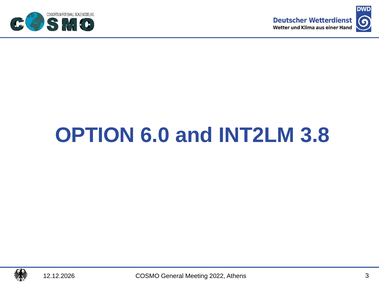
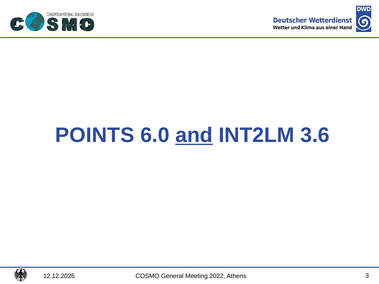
OPTION: OPTION -> POINTS
and underline: none -> present
3.8: 3.8 -> 3.6
